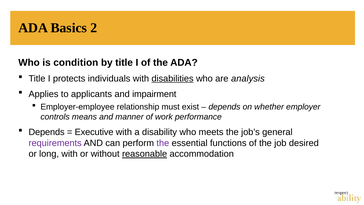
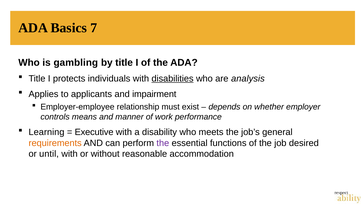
2: 2 -> 7
condition: condition -> gambling
Depends at (47, 132): Depends -> Learning
requirements colour: purple -> orange
long: long -> until
reasonable underline: present -> none
